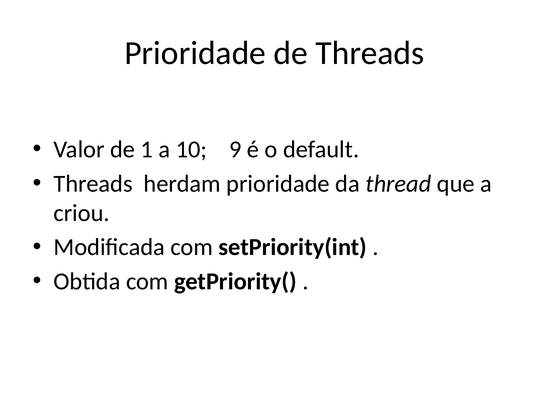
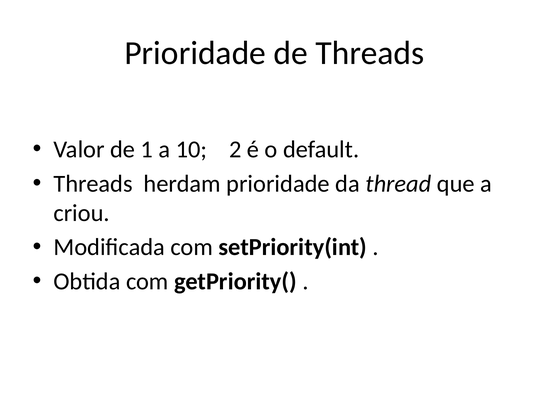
9: 9 -> 2
